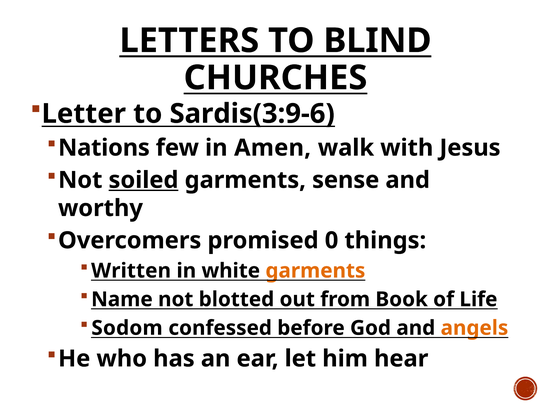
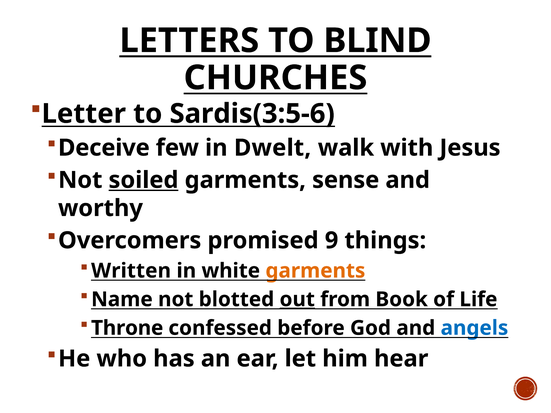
Sardis(3:9-6: Sardis(3:9-6 -> Sardis(3:5-6
Nations: Nations -> Deceive
Amen: Amen -> Dwelt
0: 0 -> 9
out underline: none -> present
Sodom: Sodom -> Throne
angels colour: orange -> blue
